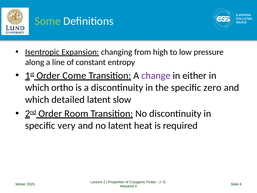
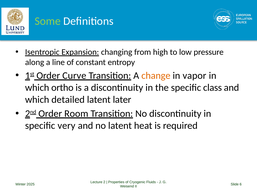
Come: Come -> Curve
change colour: purple -> orange
either: either -> vapor
zero: zero -> class
slow: slow -> later
